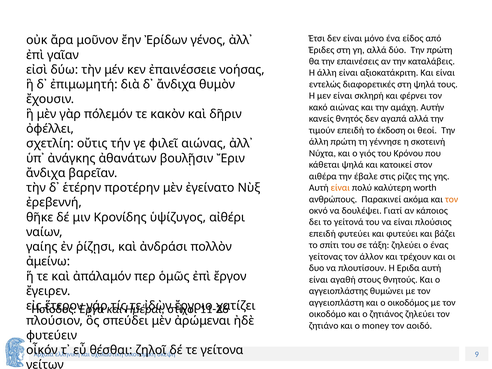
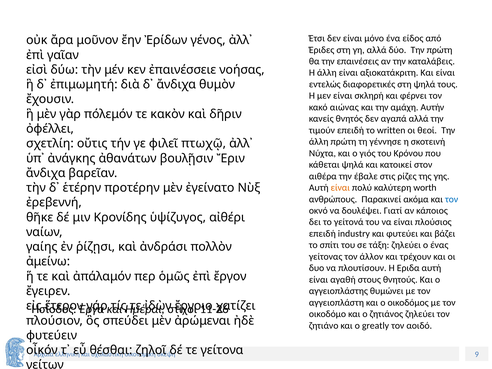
έκδοση: έκδοση -> written
φιλεῖ αιώνας: αιώνας -> πτωχῷ
τον at (452, 199) colour: orange -> blue
επειδή φυτεύει: φυτεύει -> industry
money: money -> greatly
